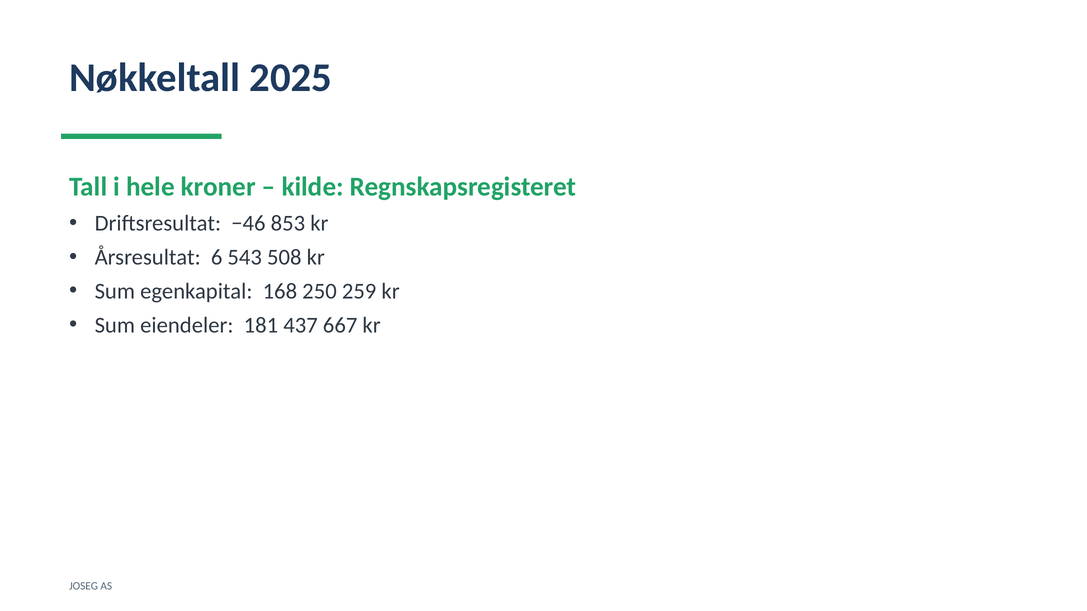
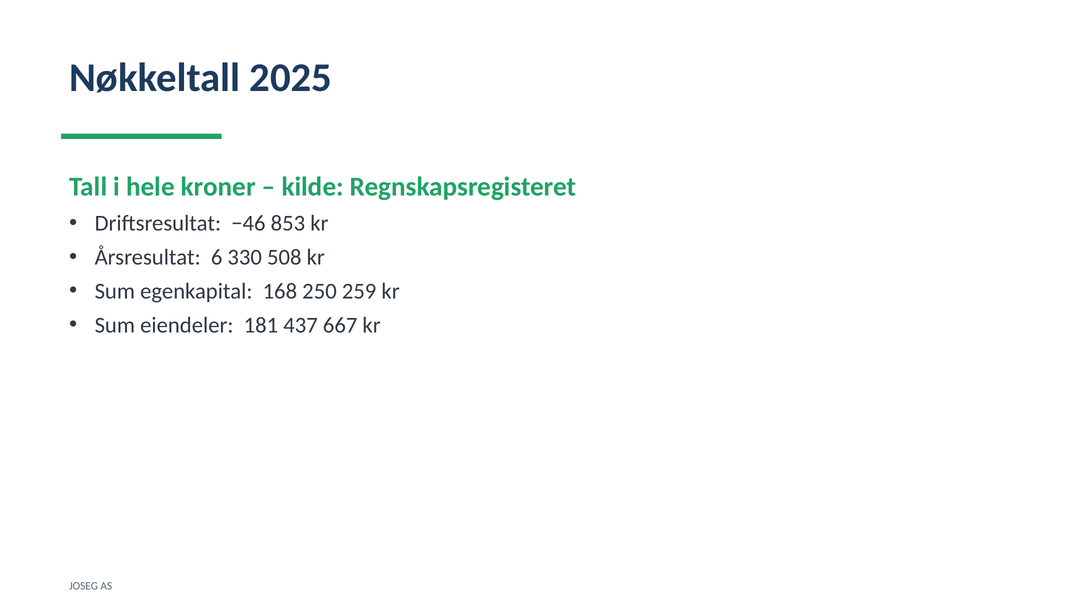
543: 543 -> 330
